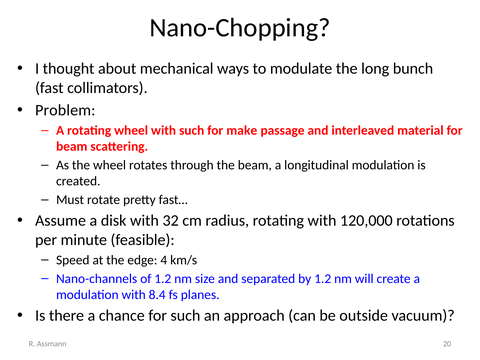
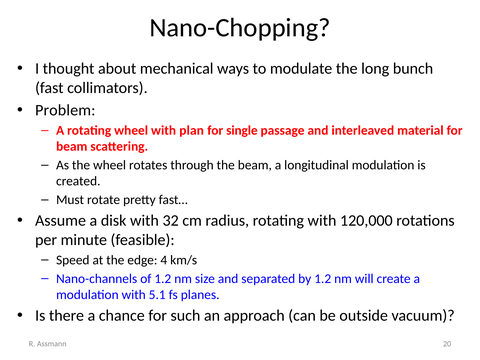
with such: such -> plan
make: make -> single
8.4: 8.4 -> 5.1
